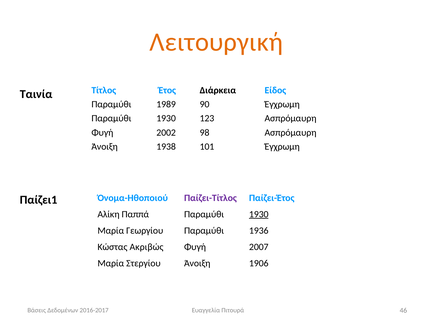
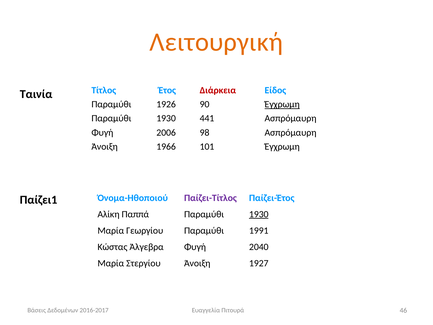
Διάρκεια colour: black -> red
1989: 1989 -> 1926
Έγχρωμη at (282, 104) underline: none -> present
123: 123 -> 441
2002: 2002 -> 2006
1938: 1938 -> 1966
1936: 1936 -> 1991
Ακριβώς: Ακριβώς -> Άλγεβρα
2007: 2007 -> 2040
1906: 1906 -> 1927
